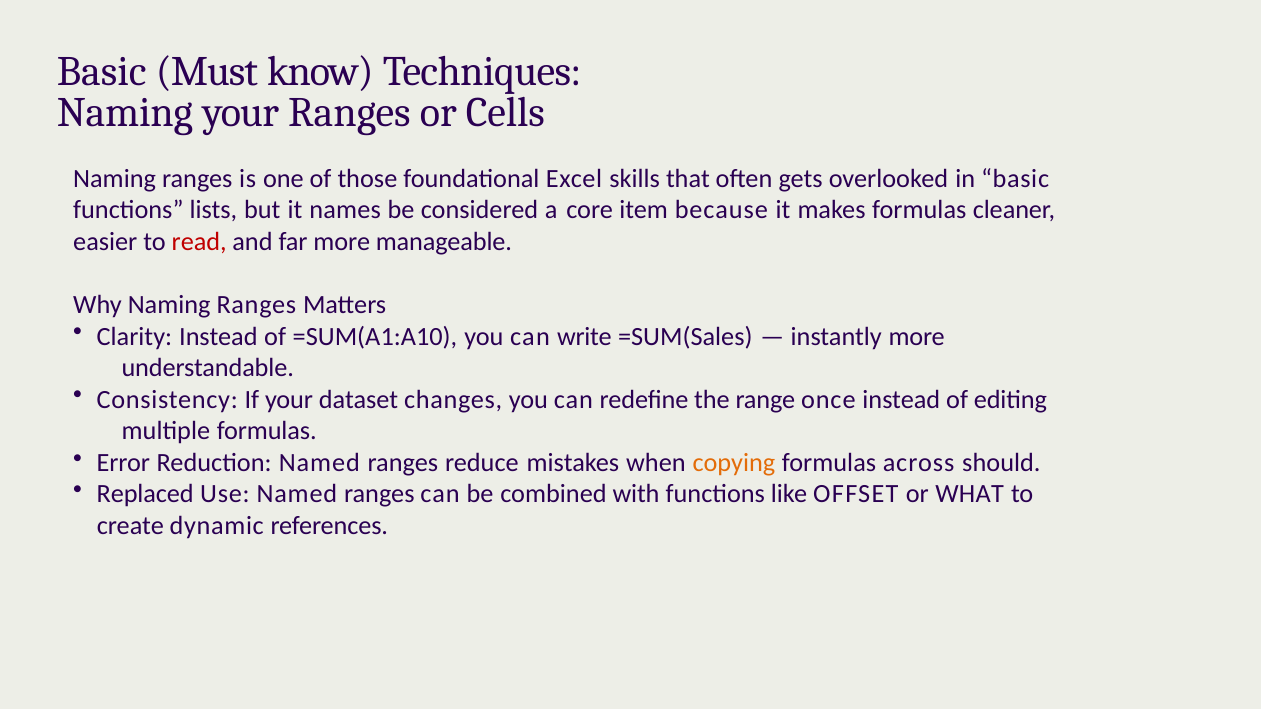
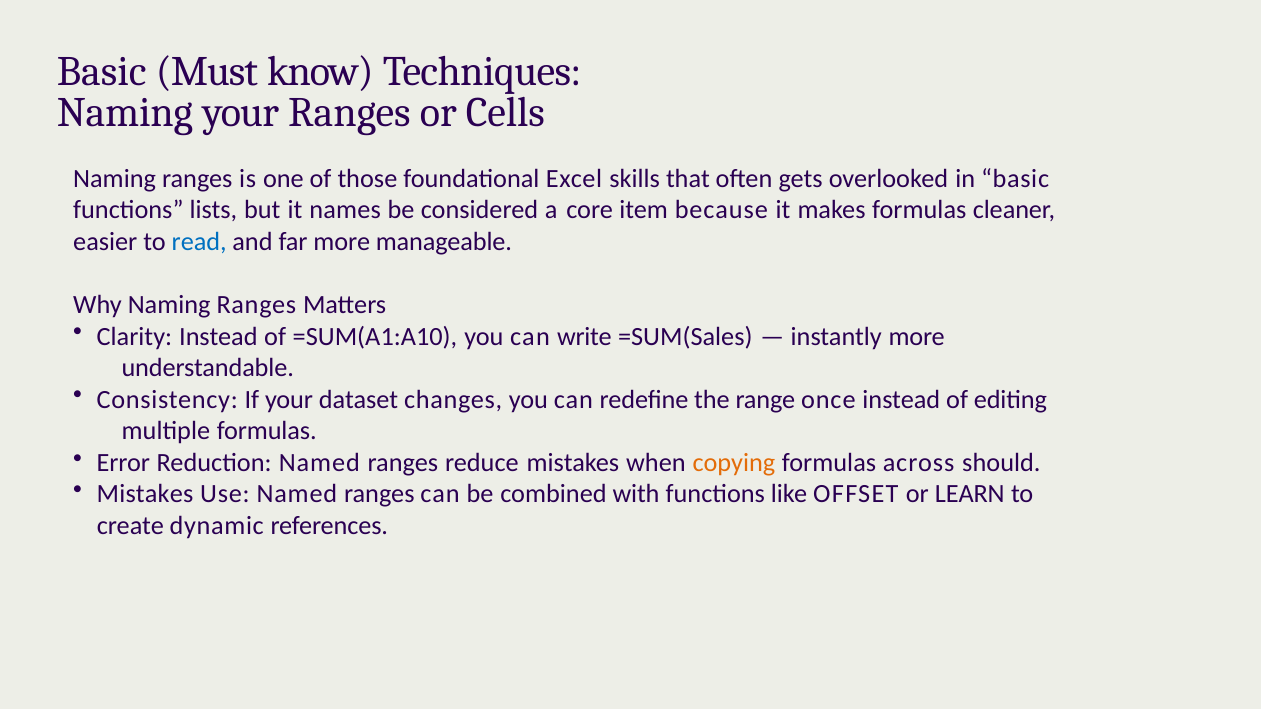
read colour: red -> blue
Replaced at (145, 494): Replaced -> Mistakes
WHAT: WHAT -> LEARN
